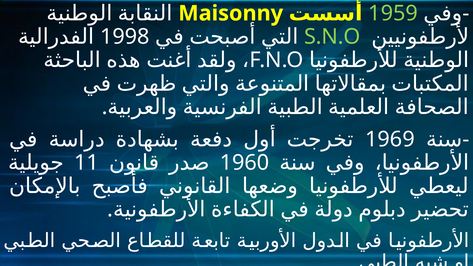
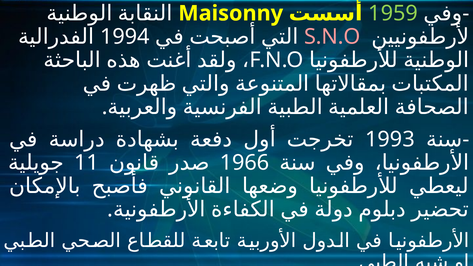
1998: 1998 -> 1994
S.N.O colour: light green -> pink
1969: 1969 -> 1993
1960: 1960 -> 1966
